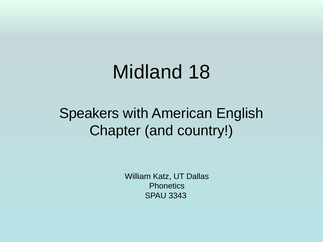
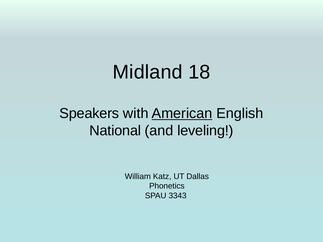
American underline: none -> present
Chapter: Chapter -> National
country: country -> leveling
